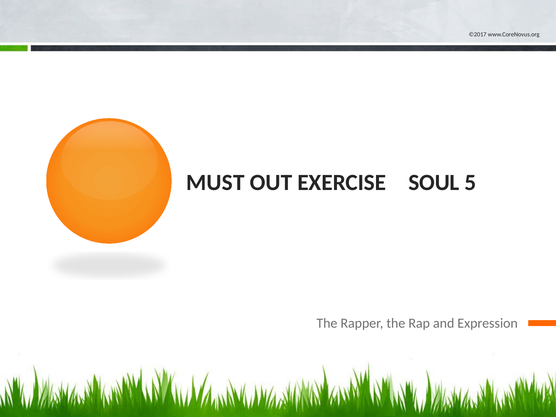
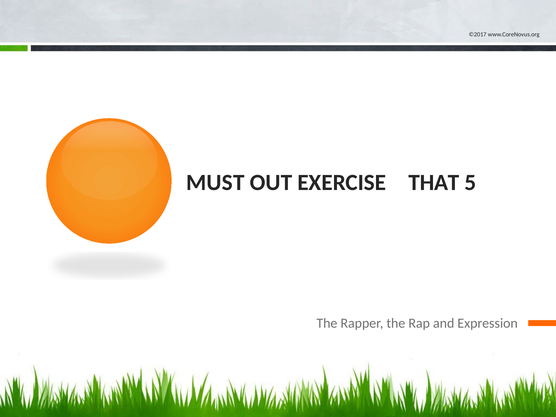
SOUL: SOUL -> THAT
